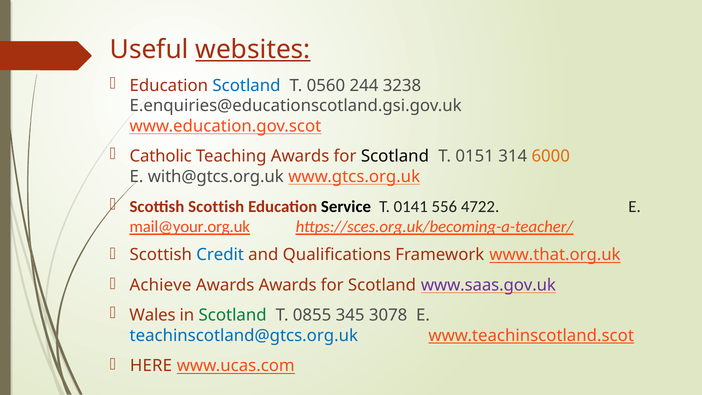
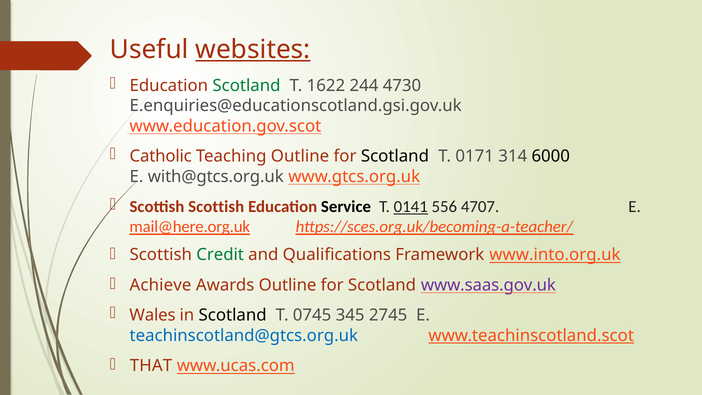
Scotland at (246, 86) colour: blue -> green
0560: 0560 -> 1622
3238: 3238 -> 4730
Teaching Awards: Awards -> Outline
0151: 0151 -> 0171
6000 colour: orange -> black
0141 underline: none -> present
4722: 4722 -> 4707
mail@your.org.uk: mail@your.org.uk -> mail@here.org.uk
Credit colour: blue -> green
www.that.org.uk: www.that.org.uk -> www.into.org.uk
Awards Awards: Awards -> Outline
Scotland at (233, 315) colour: green -> black
0855: 0855 -> 0745
3078: 3078 -> 2745
HERE: HERE -> THAT
